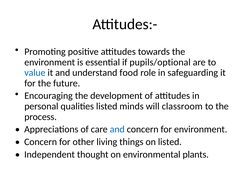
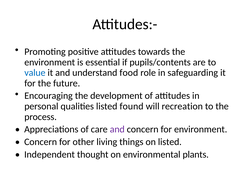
pupils/optional: pupils/optional -> pupils/contents
minds: minds -> found
classroom: classroom -> recreation
and at (117, 129) colour: blue -> purple
